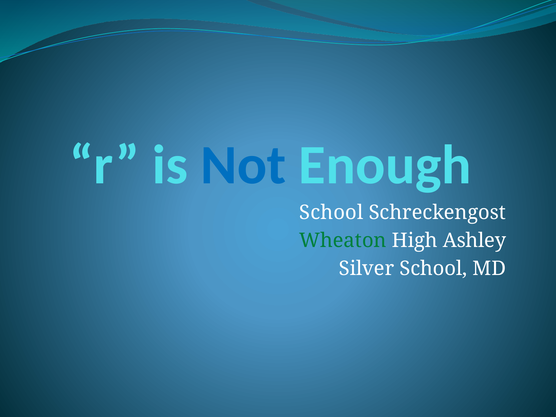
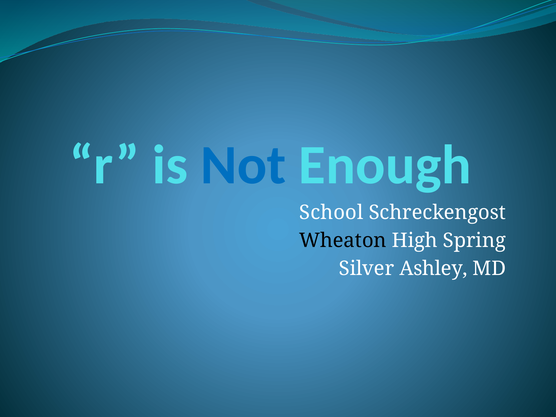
Wheaton colour: green -> black
Ashley: Ashley -> Spring
Silver School: School -> Ashley
